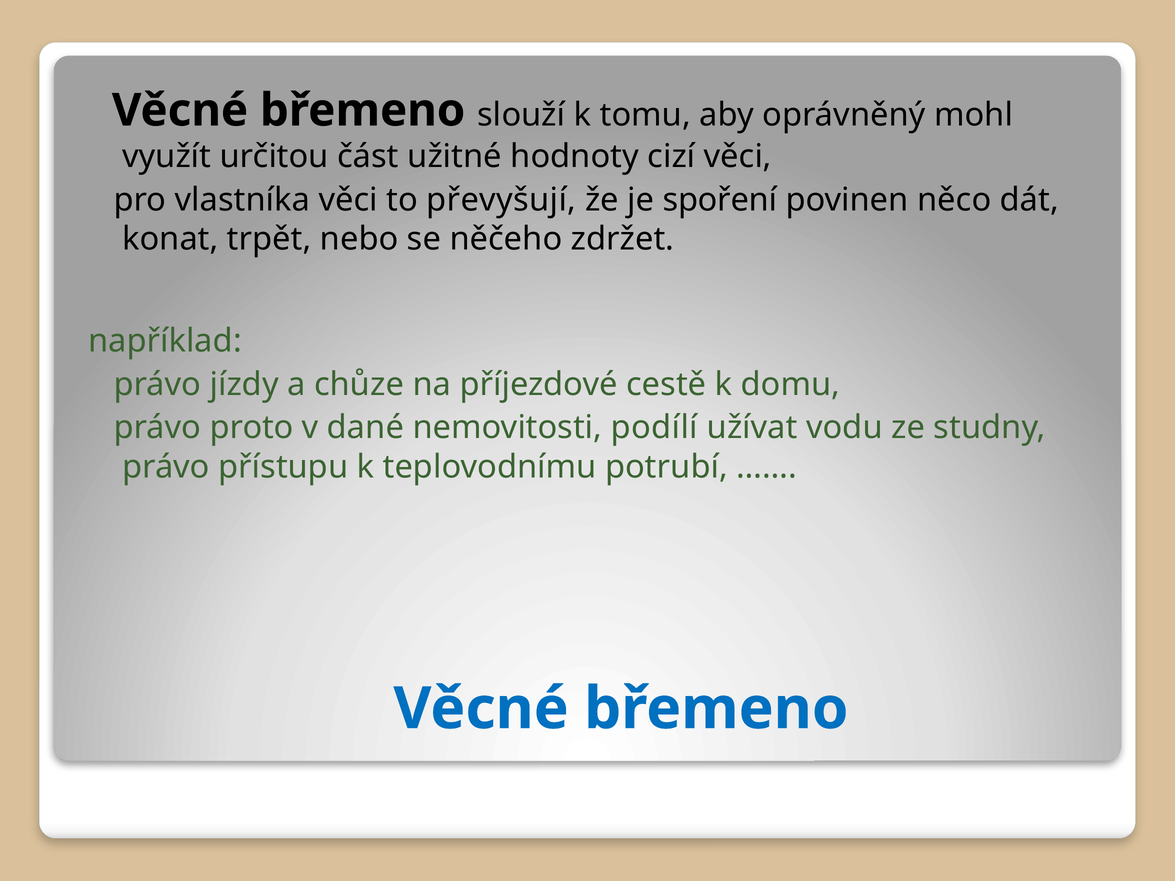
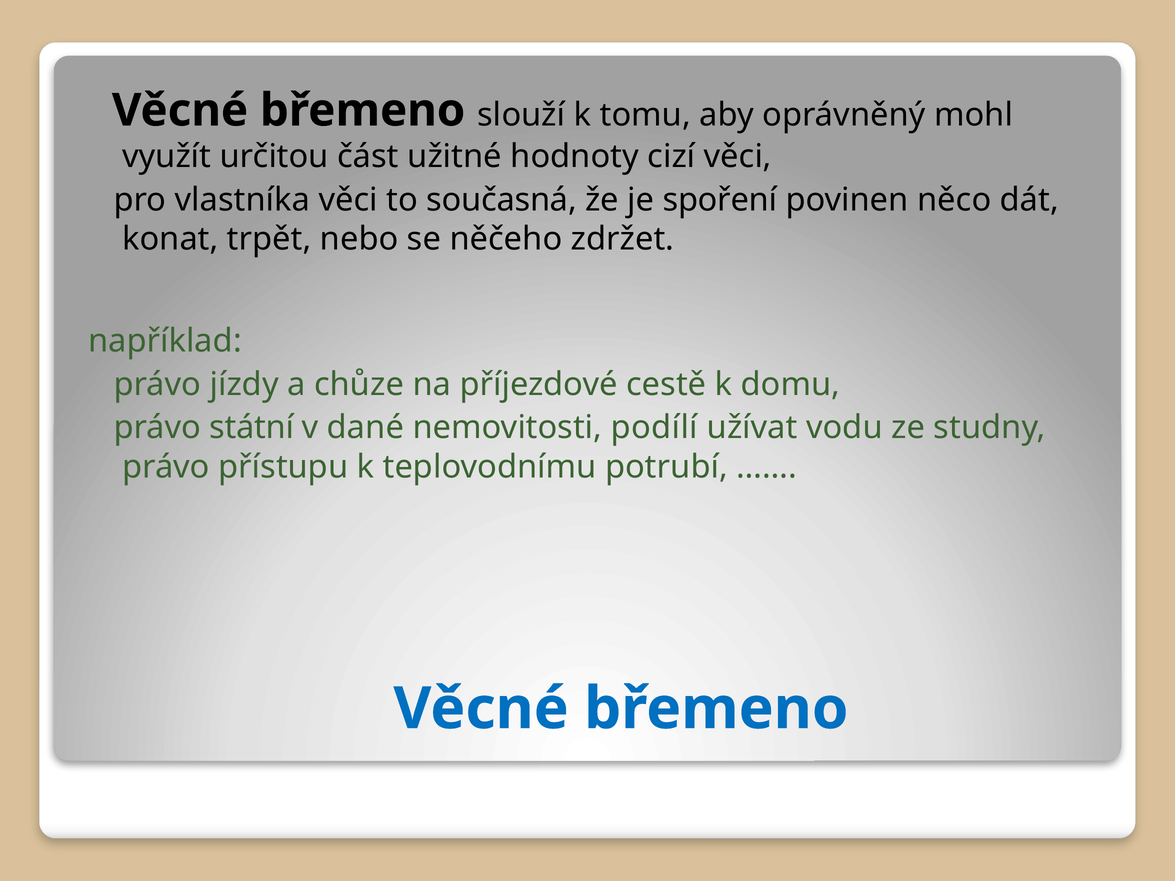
převyšují: převyšují -> současná
proto: proto -> státní
